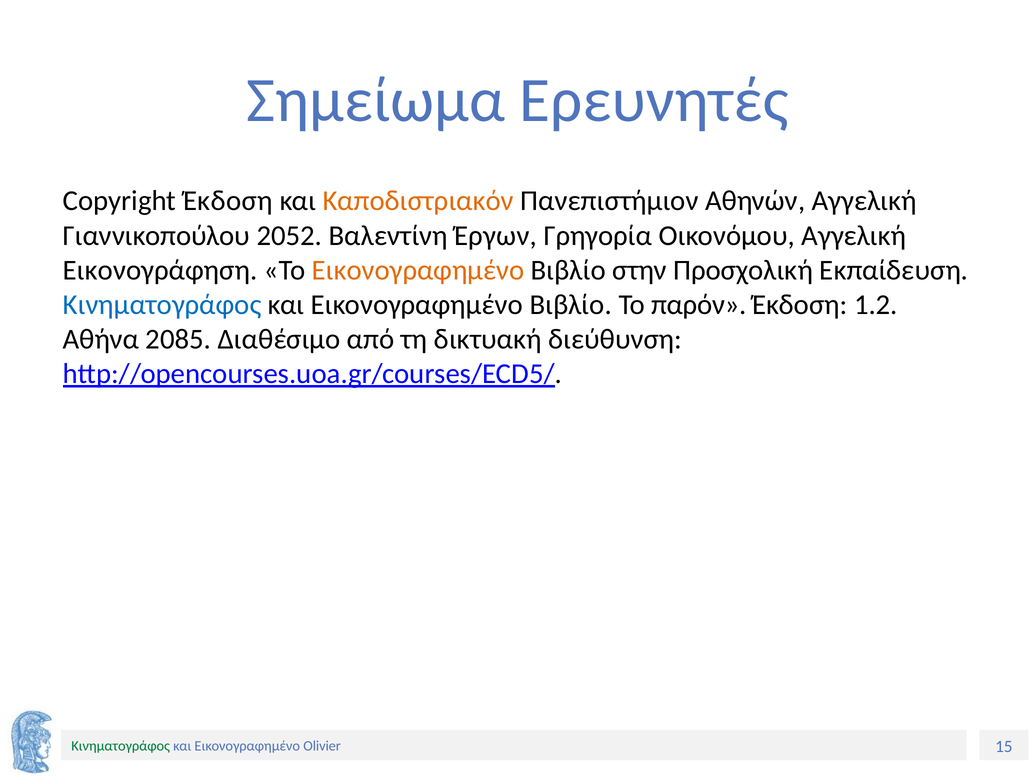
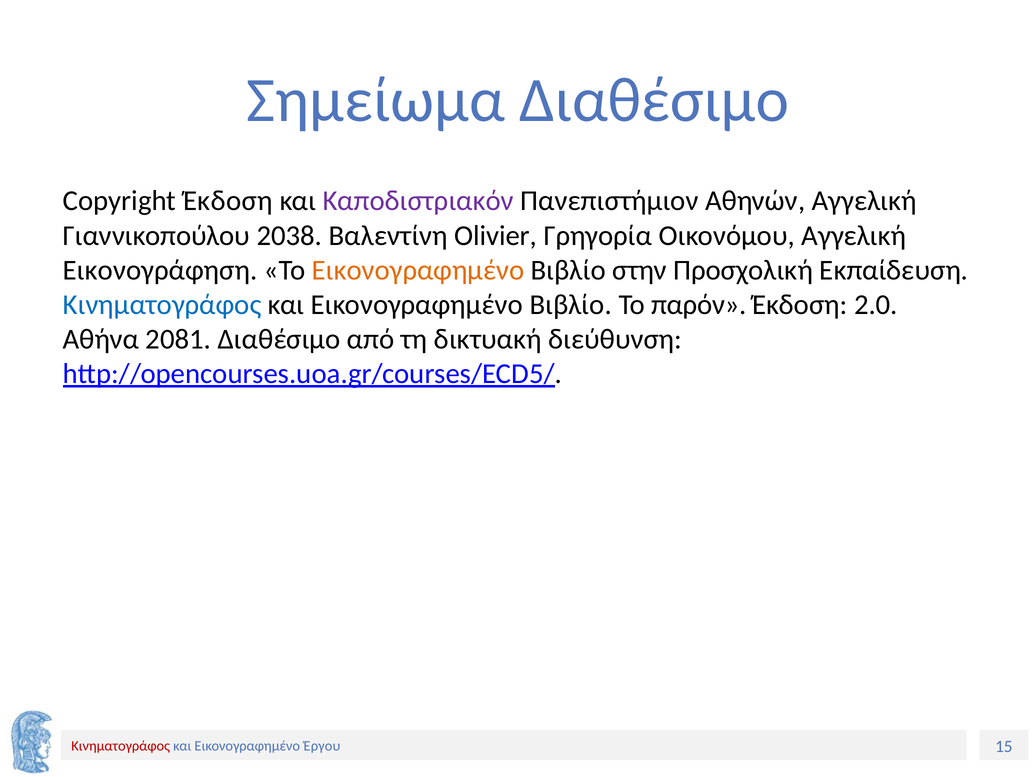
Σημείωμα Ερευνητές: Ερευνητές -> Διαθέσιμο
Καποδιστριακόν colour: orange -> purple
2052: 2052 -> 2038
Έργων: Έργων -> Olivier
1.2: 1.2 -> 2.0
2085: 2085 -> 2081
Κινηματογράφος at (121, 746) colour: green -> red
Olivier: Olivier -> Έργου
